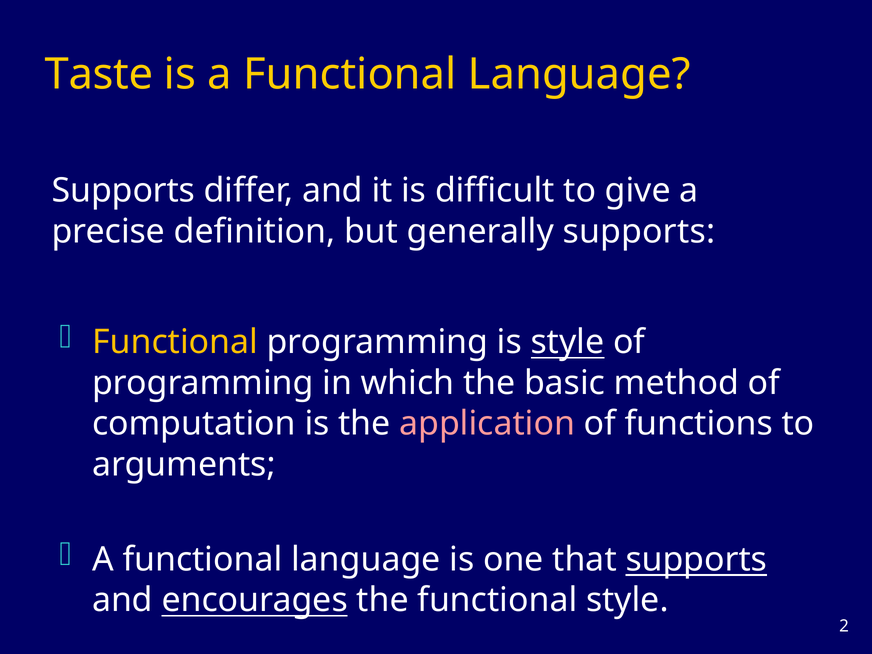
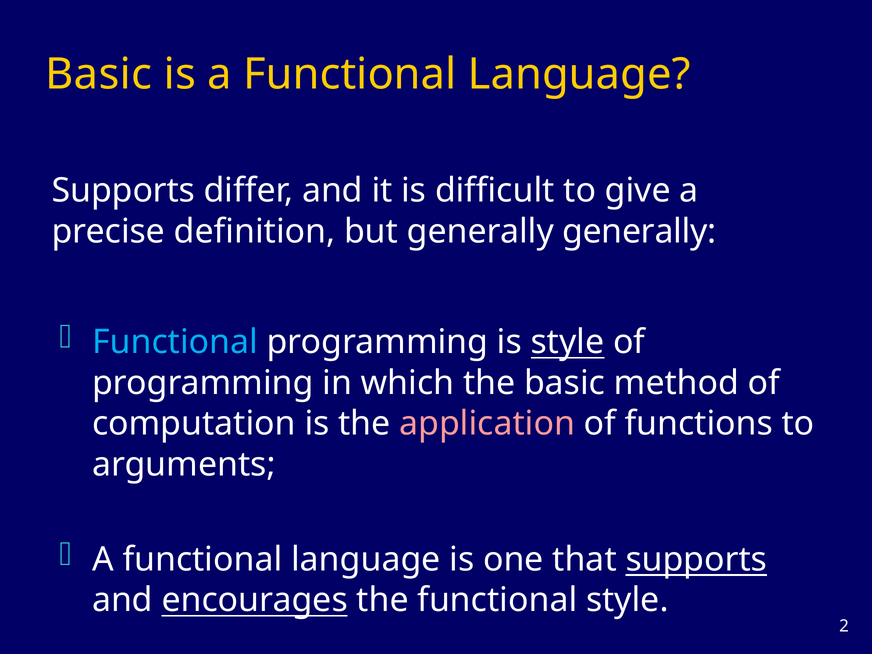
Taste at (99, 74): Taste -> Basic
generally supports: supports -> generally
Functional at (175, 342) colour: yellow -> light blue
